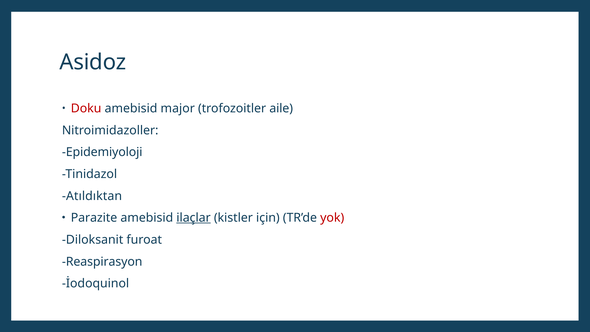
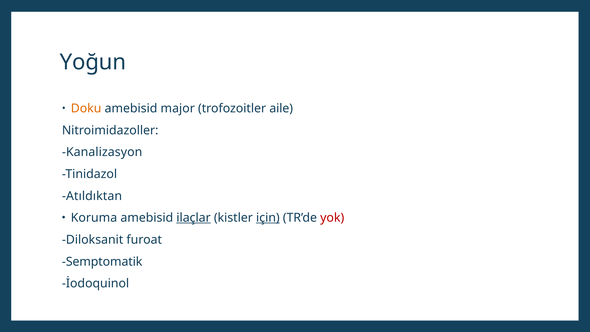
Asidoz: Asidoz -> Yoğun
Doku colour: red -> orange
Epidemiyoloji: Epidemiyoloji -> Kanalizasyon
Parazite: Parazite -> Koruma
için underline: none -> present
Reaspirasyon: Reaspirasyon -> Semptomatik
